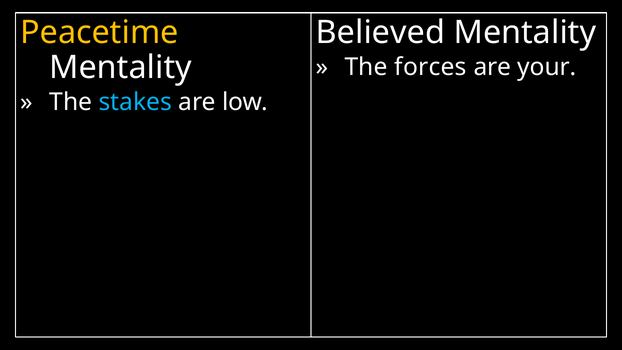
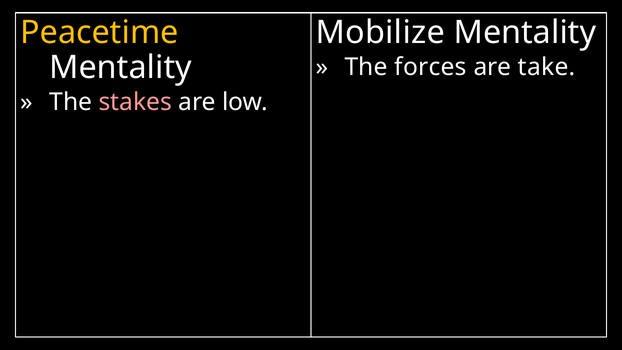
Believed: Believed -> Mobilize
your: your -> take
stakes colour: light blue -> pink
